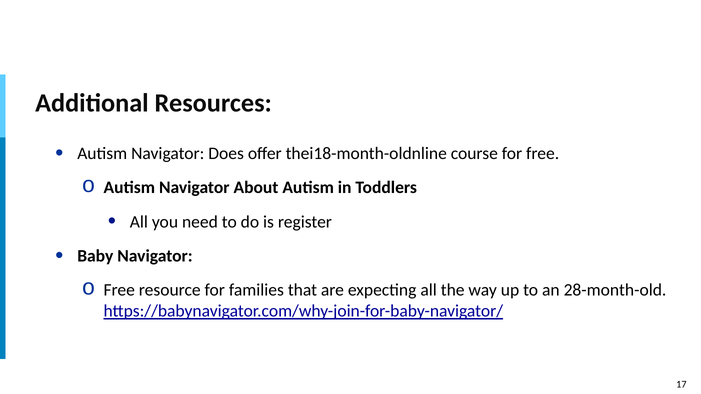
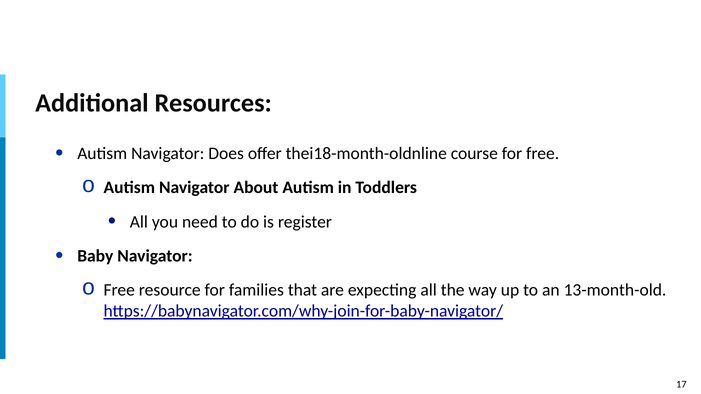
28-month-old: 28-month-old -> 13-month-old
